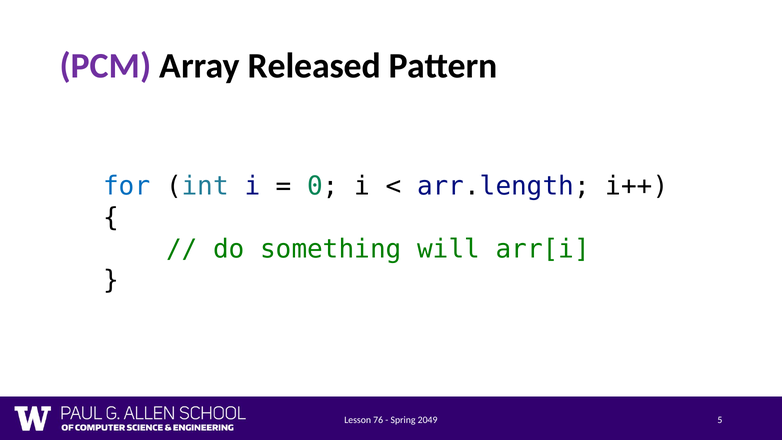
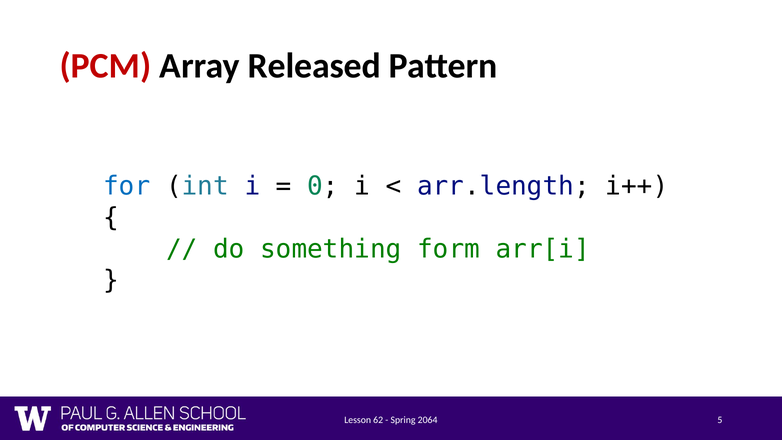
PCM colour: purple -> red
will: will -> form
76: 76 -> 62
2049: 2049 -> 2064
